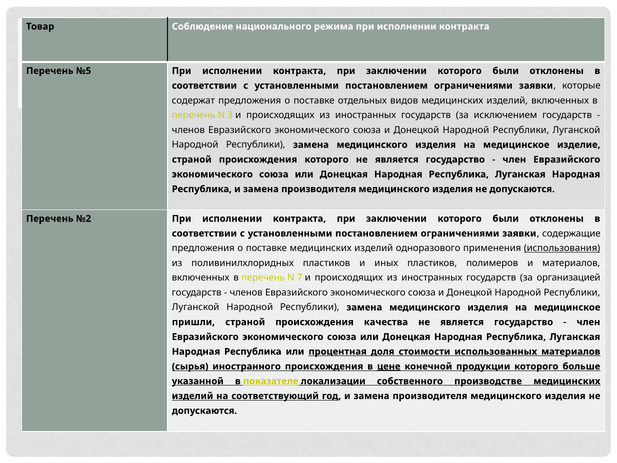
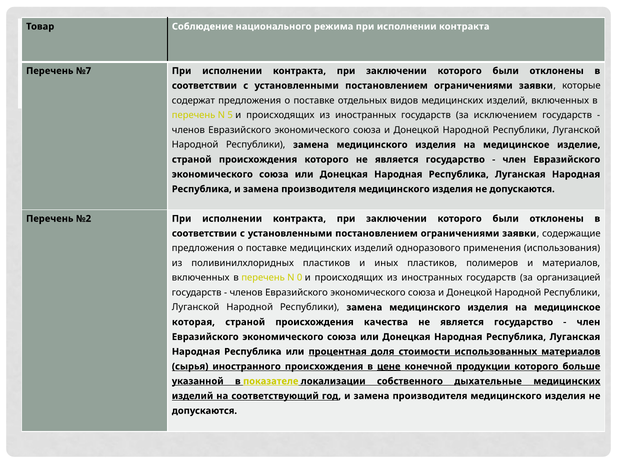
№5: №5 -> №7
3: 3 -> 5
использования underline: present -> none
7: 7 -> 0
пришли: пришли -> которая
производстве: производстве -> дыхательные
